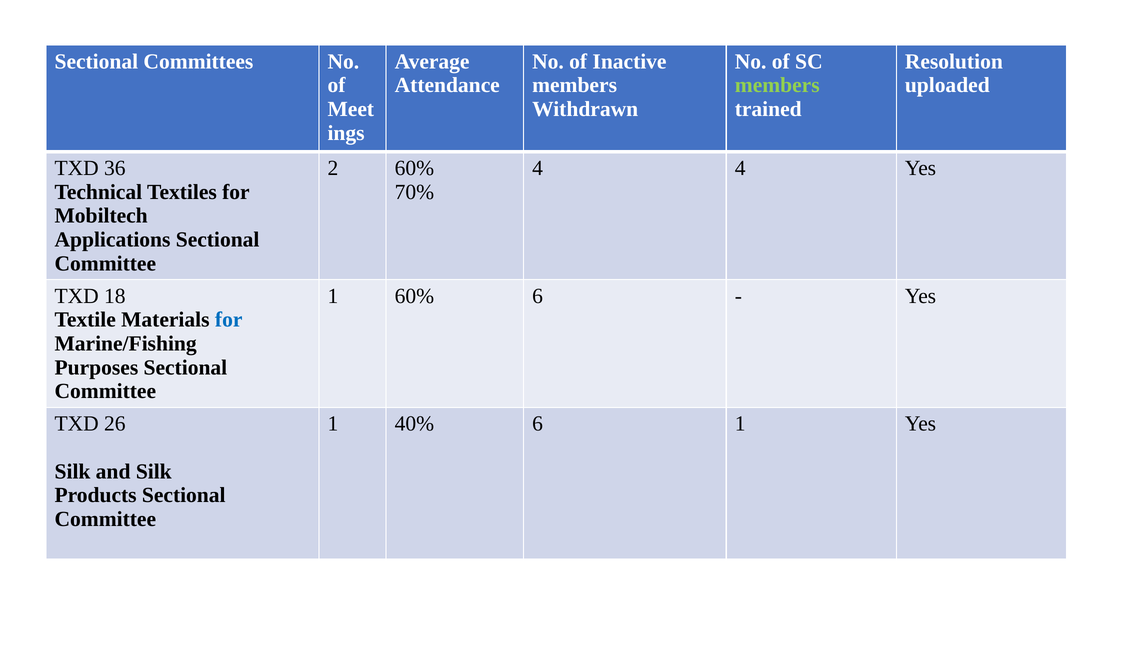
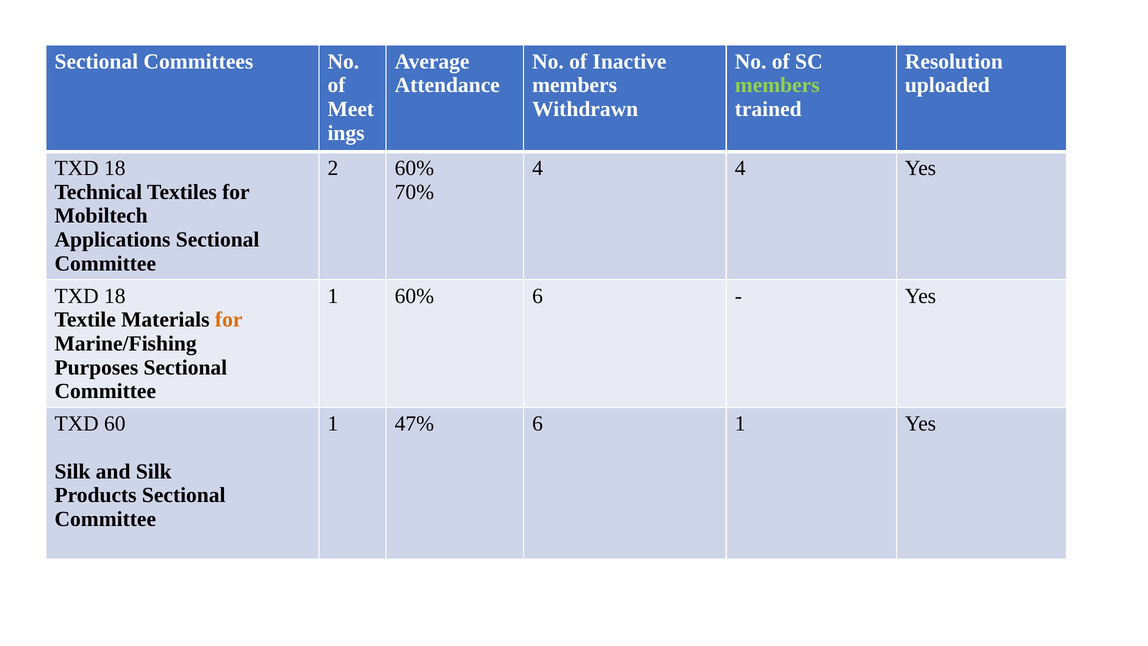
36 at (115, 168): 36 -> 18
for at (229, 320) colour: blue -> orange
26: 26 -> 60
40%: 40% -> 47%
